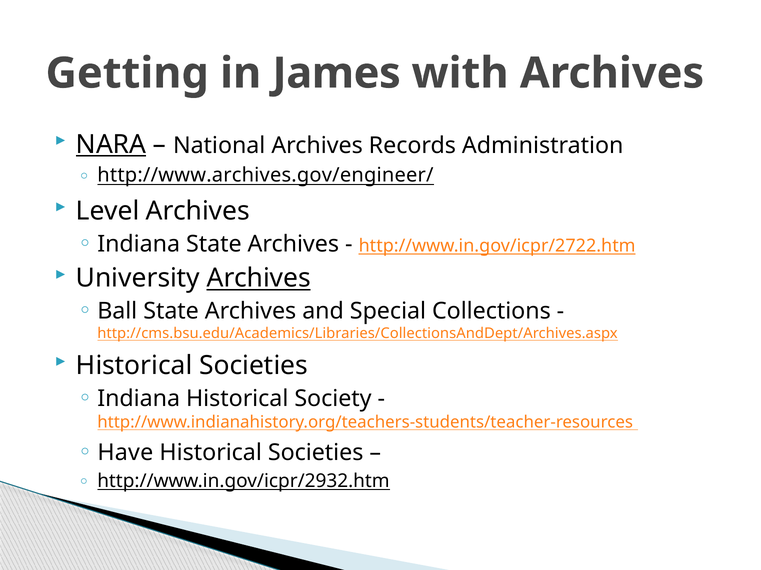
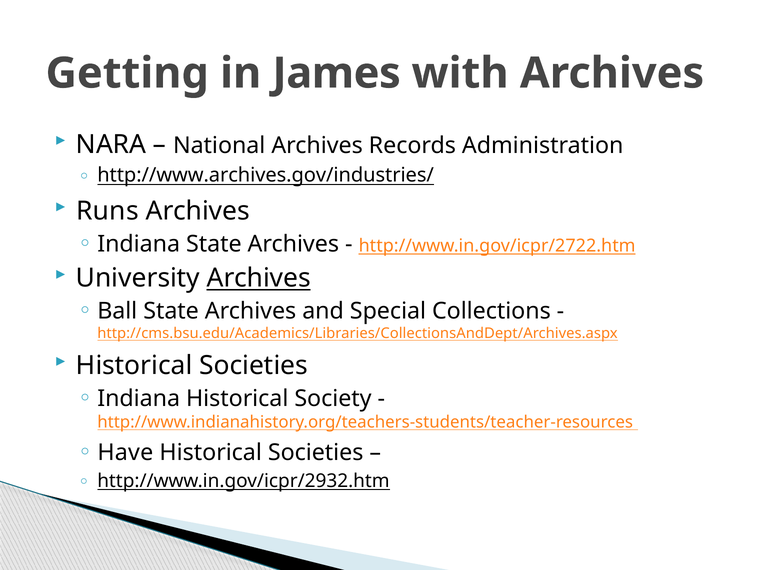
NARA underline: present -> none
http://www.archives.gov/engineer/: http://www.archives.gov/engineer/ -> http://www.archives.gov/industries/
Level: Level -> Runs
